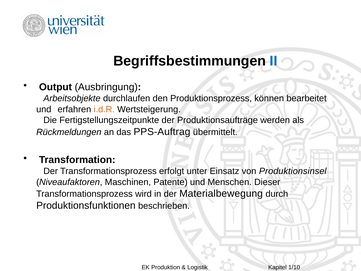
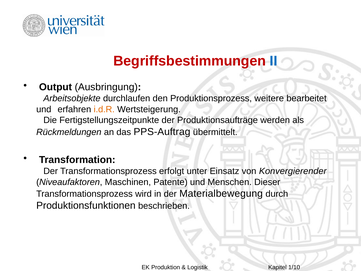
Begriffsbestimmungen colour: black -> red
können: können -> weitere
Produktionsinsel: Produktionsinsel -> Konvergierender
